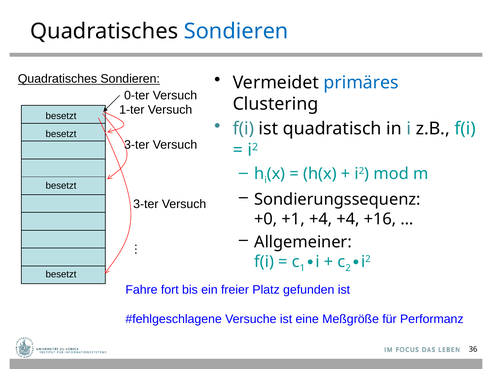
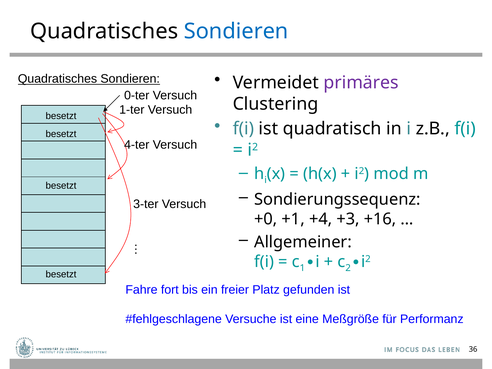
primäres colour: blue -> purple
3-ter at (137, 145): 3-ter -> 4-ter
+4 +4: +4 -> +3
